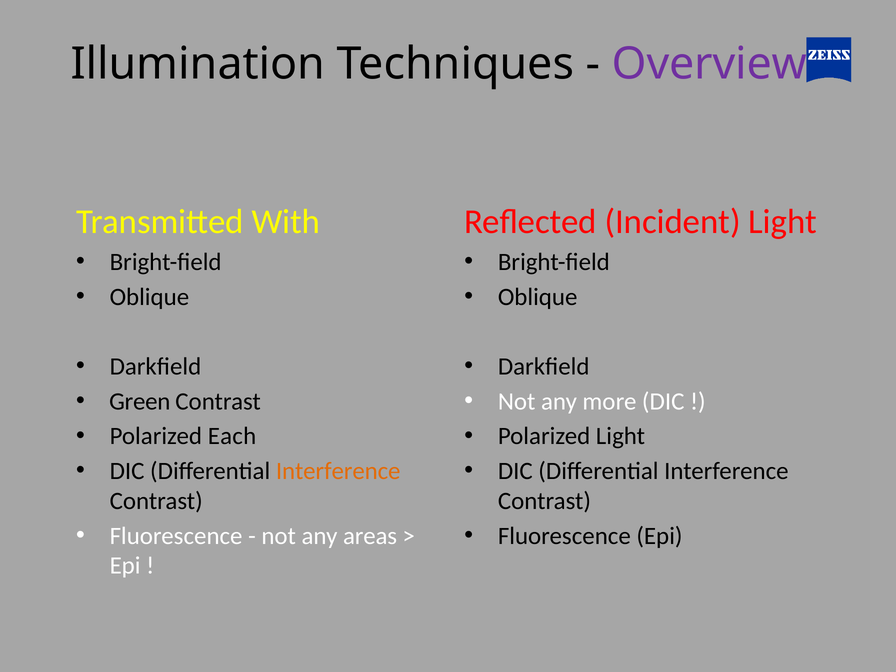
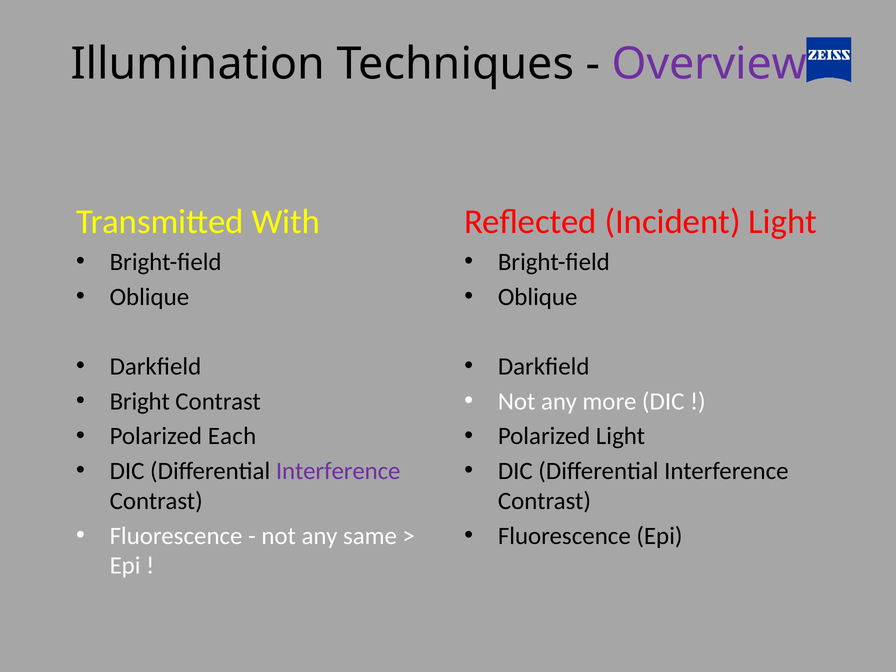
Green: Green -> Bright
Interference at (338, 471) colour: orange -> purple
areas: areas -> same
